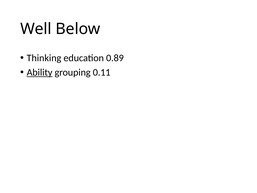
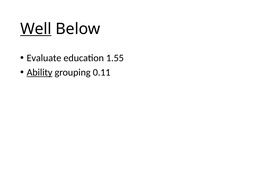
Well underline: none -> present
Thinking: Thinking -> Evaluate
0.89: 0.89 -> 1.55
